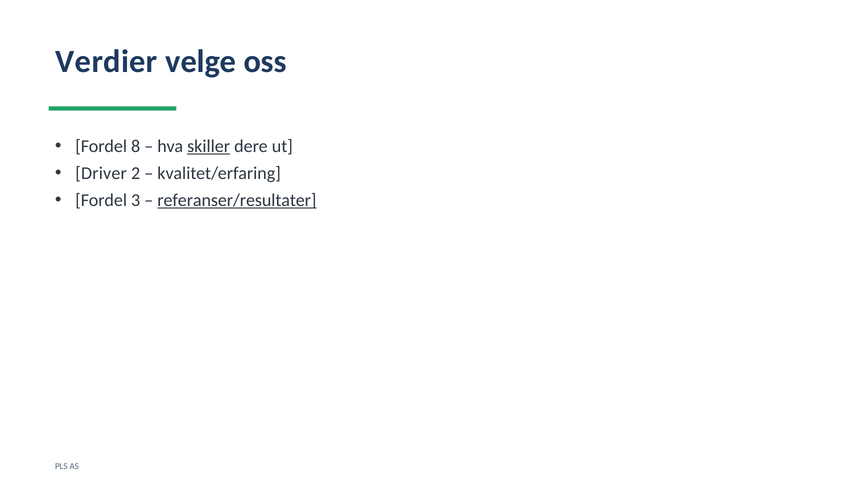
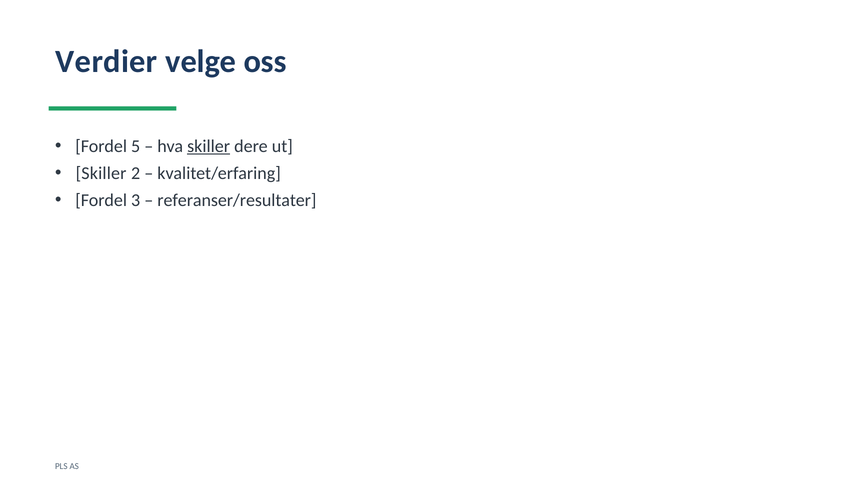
8: 8 -> 5
Driver at (101, 174): Driver -> Skiller
referanser/resultater underline: present -> none
